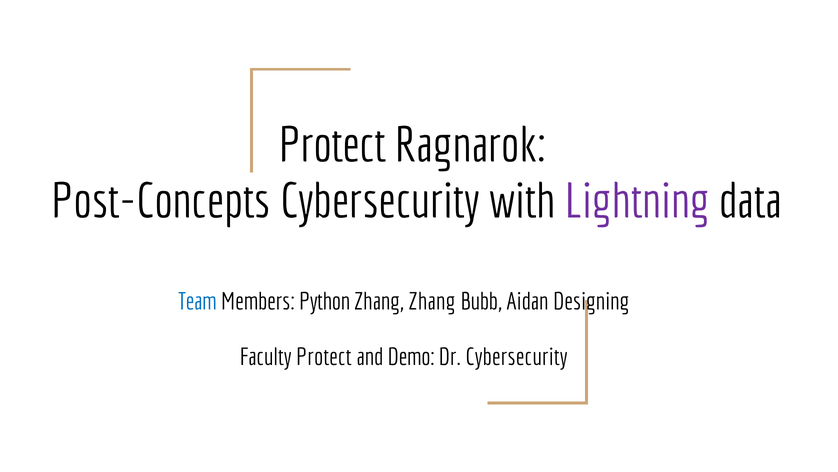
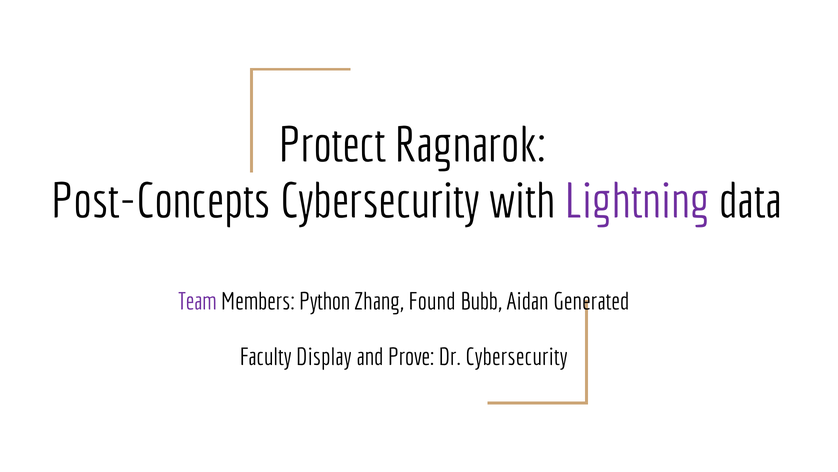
Team colour: blue -> purple
Zhang Zhang: Zhang -> Found
Designing: Designing -> Generated
Faculty Protect: Protect -> Display
Demo: Demo -> Prove
